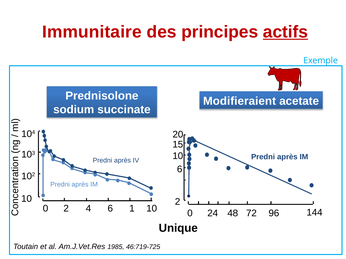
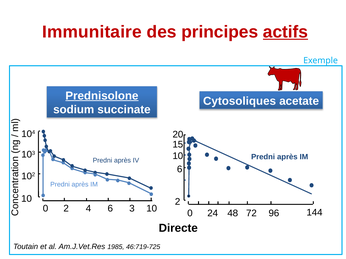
Prednisolone underline: none -> present
Modifieraient: Modifieraient -> Cytosoliques
1: 1 -> 3
Unique: Unique -> Directe
